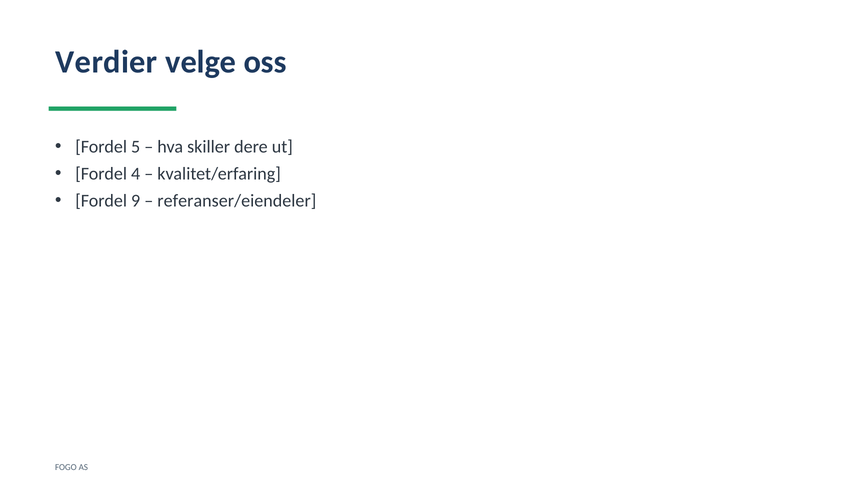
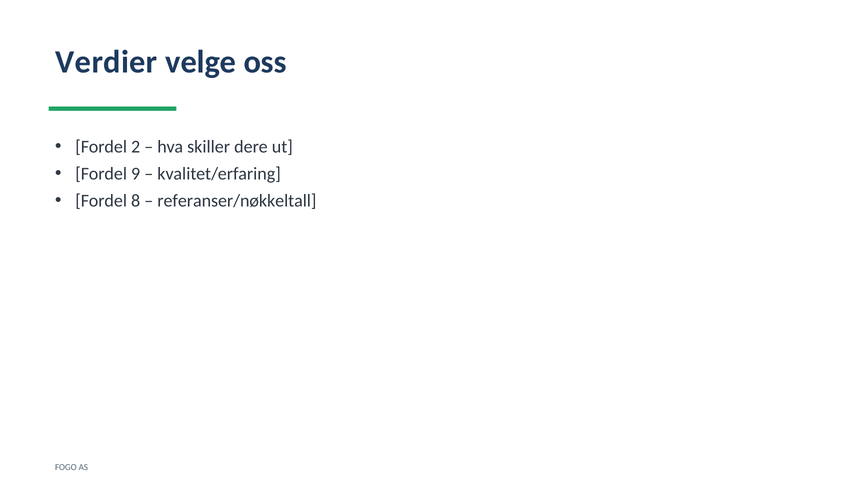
5: 5 -> 2
4: 4 -> 9
9: 9 -> 8
referanser/eiendeler: referanser/eiendeler -> referanser/nøkkeltall
